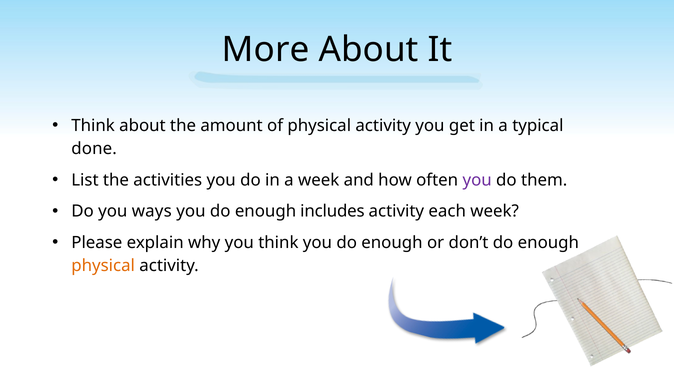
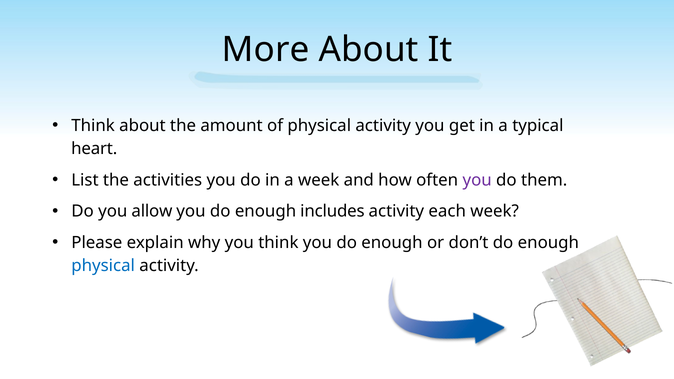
done: done -> heart
ways: ways -> allow
physical at (103, 266) colour: orange -> blue
